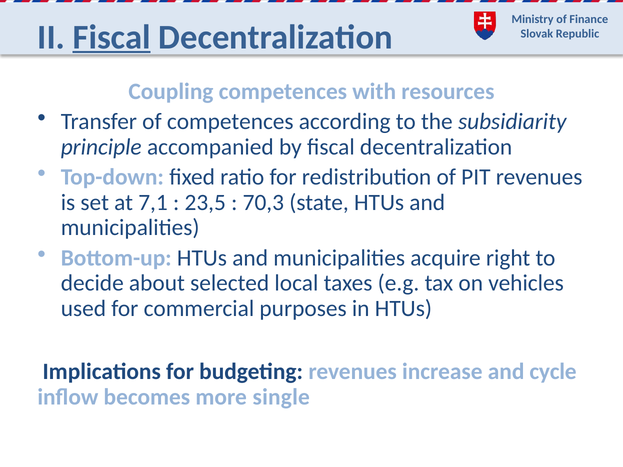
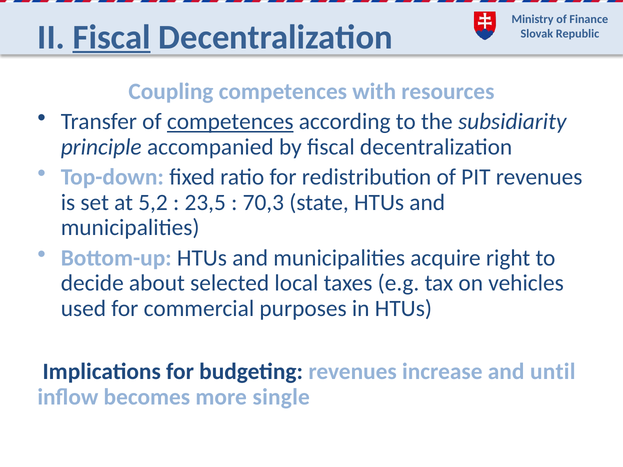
competences at (230, 122) underline: none -> present
7,1: 7,1 -> 5,2
cycle: cycle -> until
